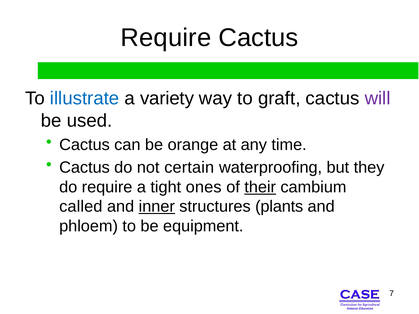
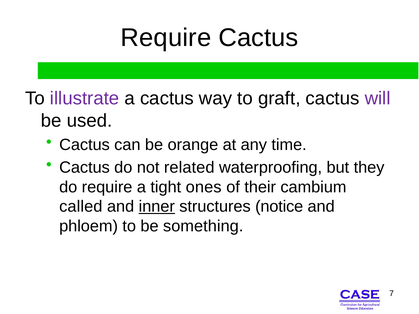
illustrate colour: blue -> purple
a variety: variety -> cactus
certain: certain -> related
their underline: present -> none
plants: plants -> notice
equipment: equipment -> something
